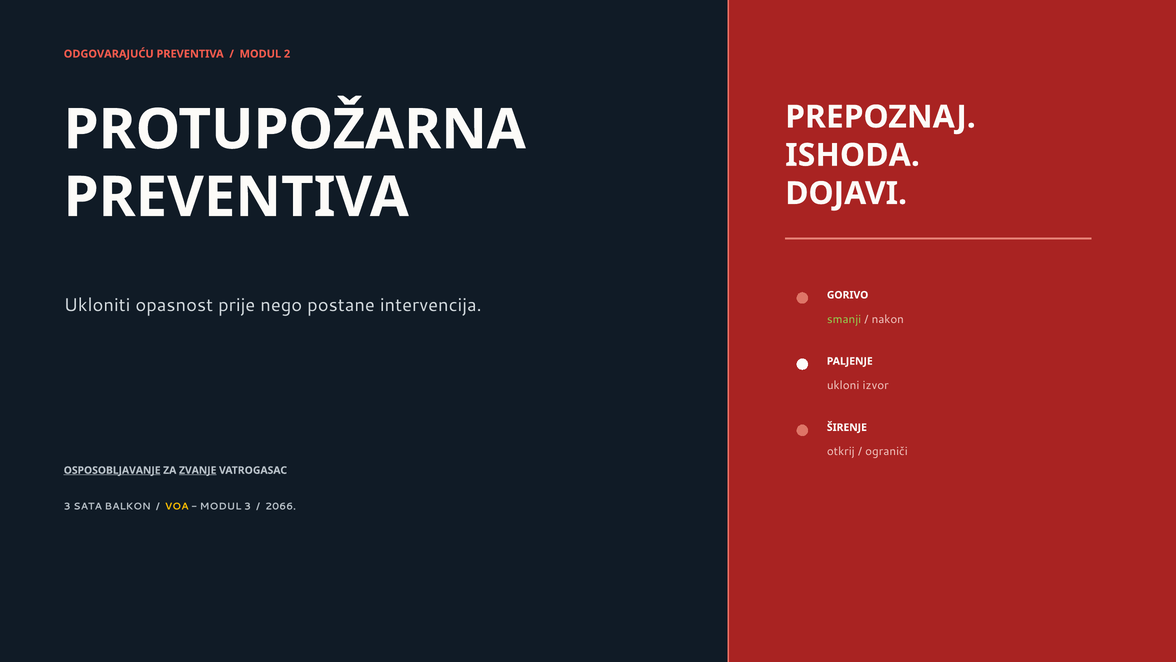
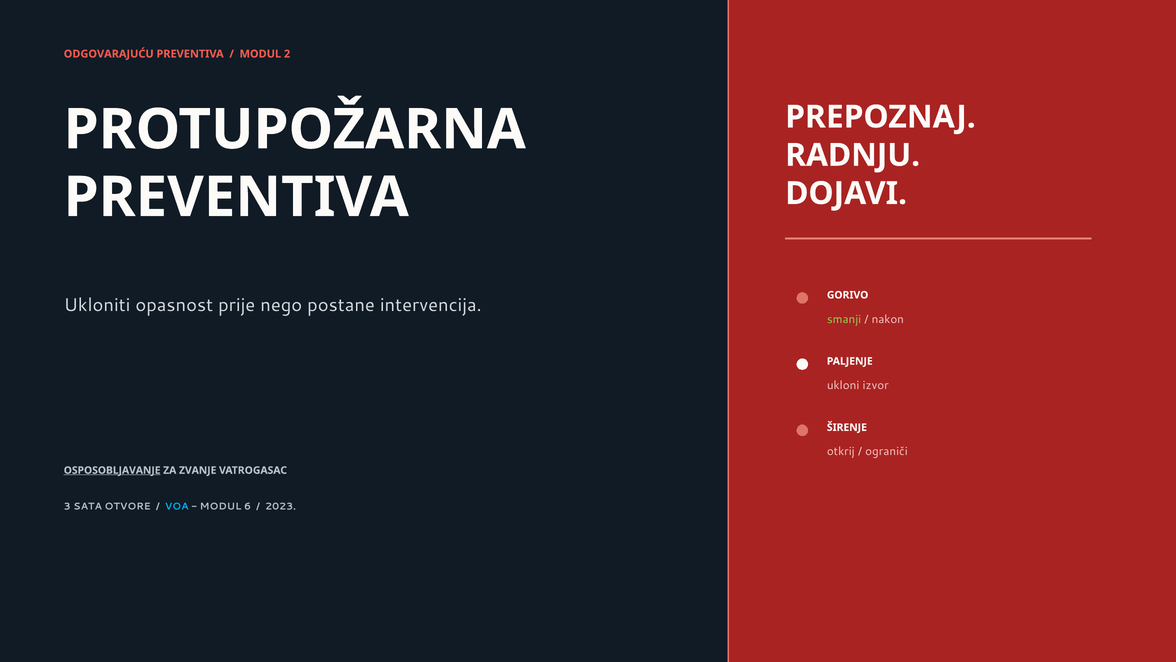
ISHODA: ISHODA -> RADNJU
ZVANJE underline: present -> none
BALKON: BALKON -> OTVORE
VOA colour: yellow -> light blue
MODUL 3: 3 -> 6
2066: 2066 -> 2023
